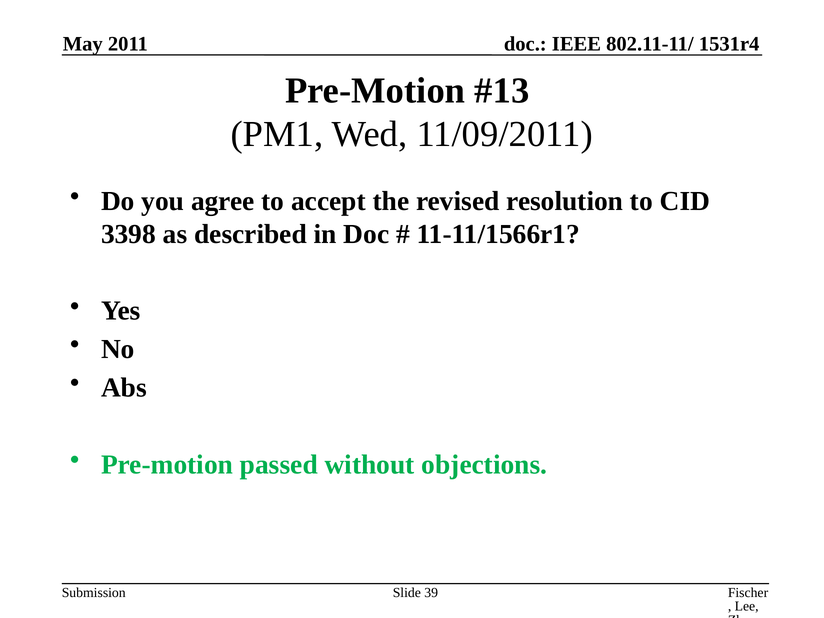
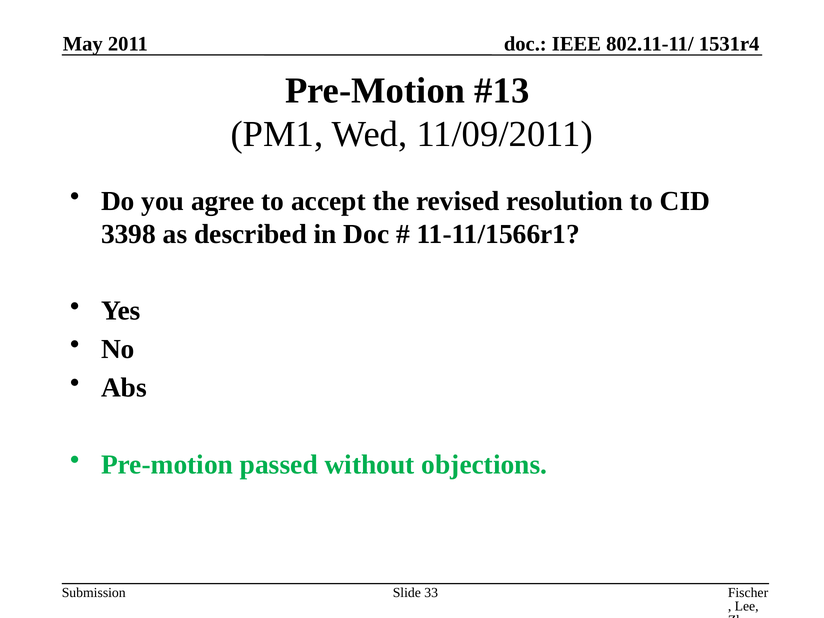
39: 39 -> 33
